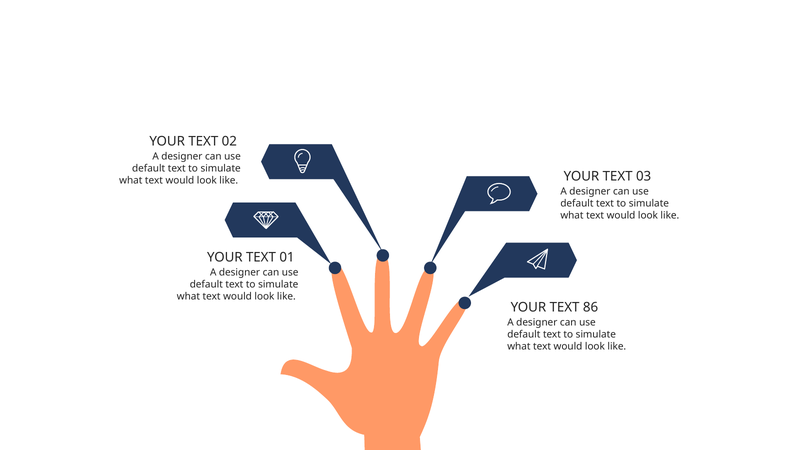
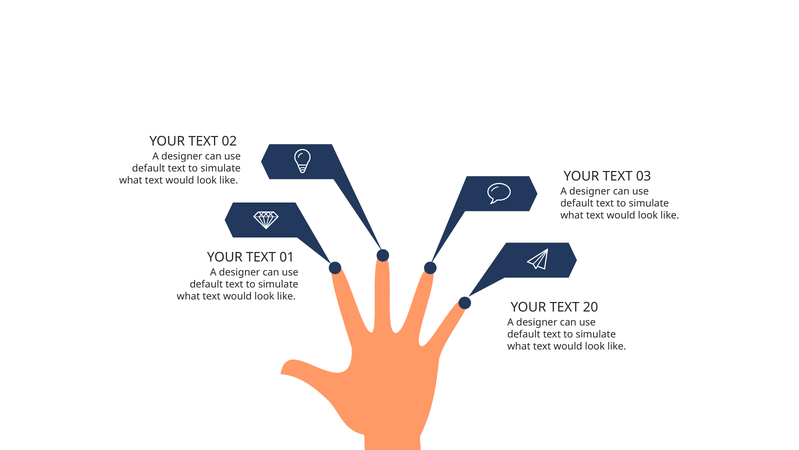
86: 86 -> 20
